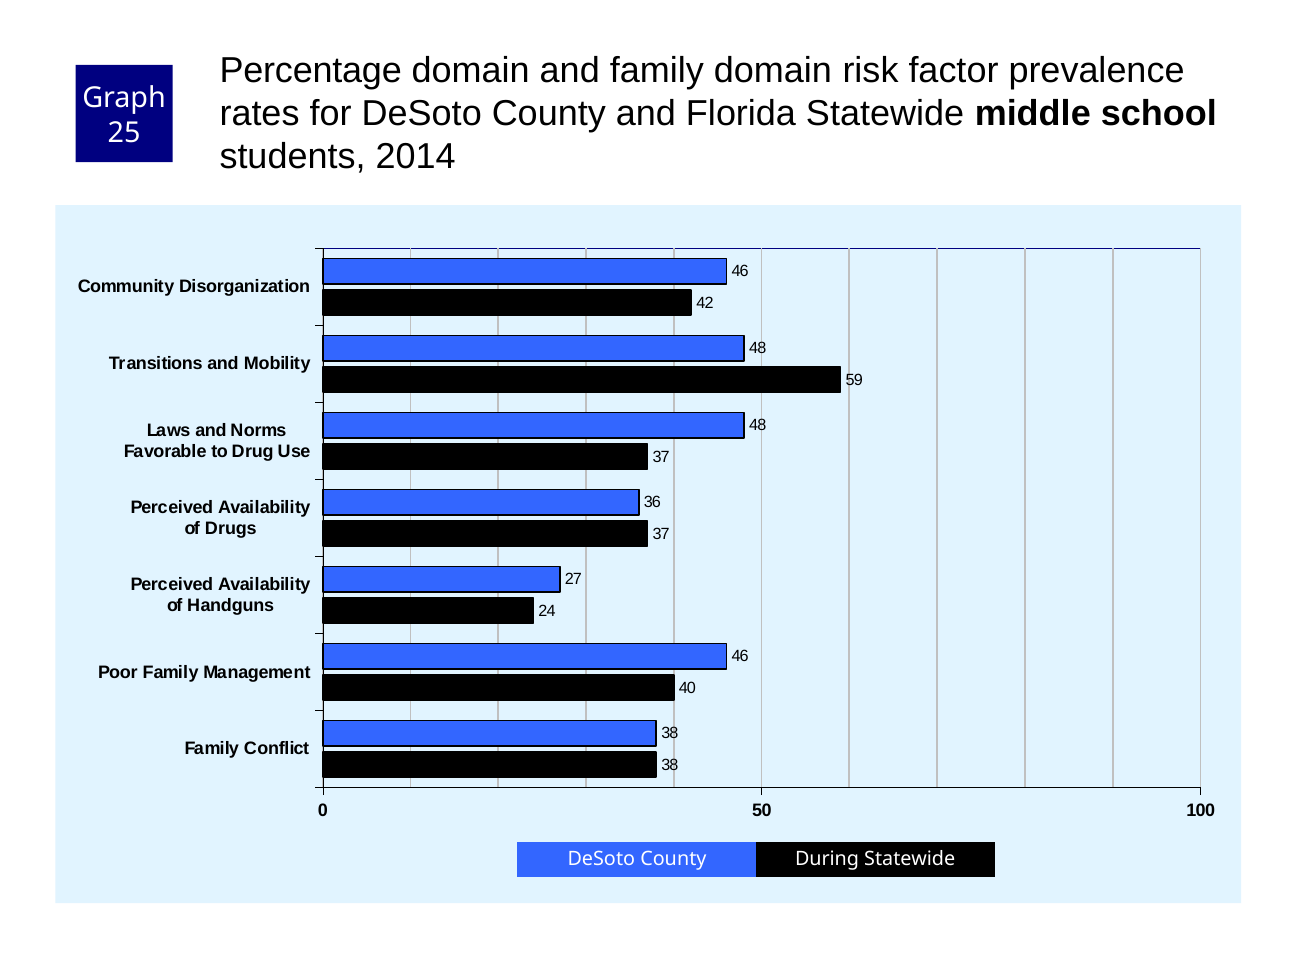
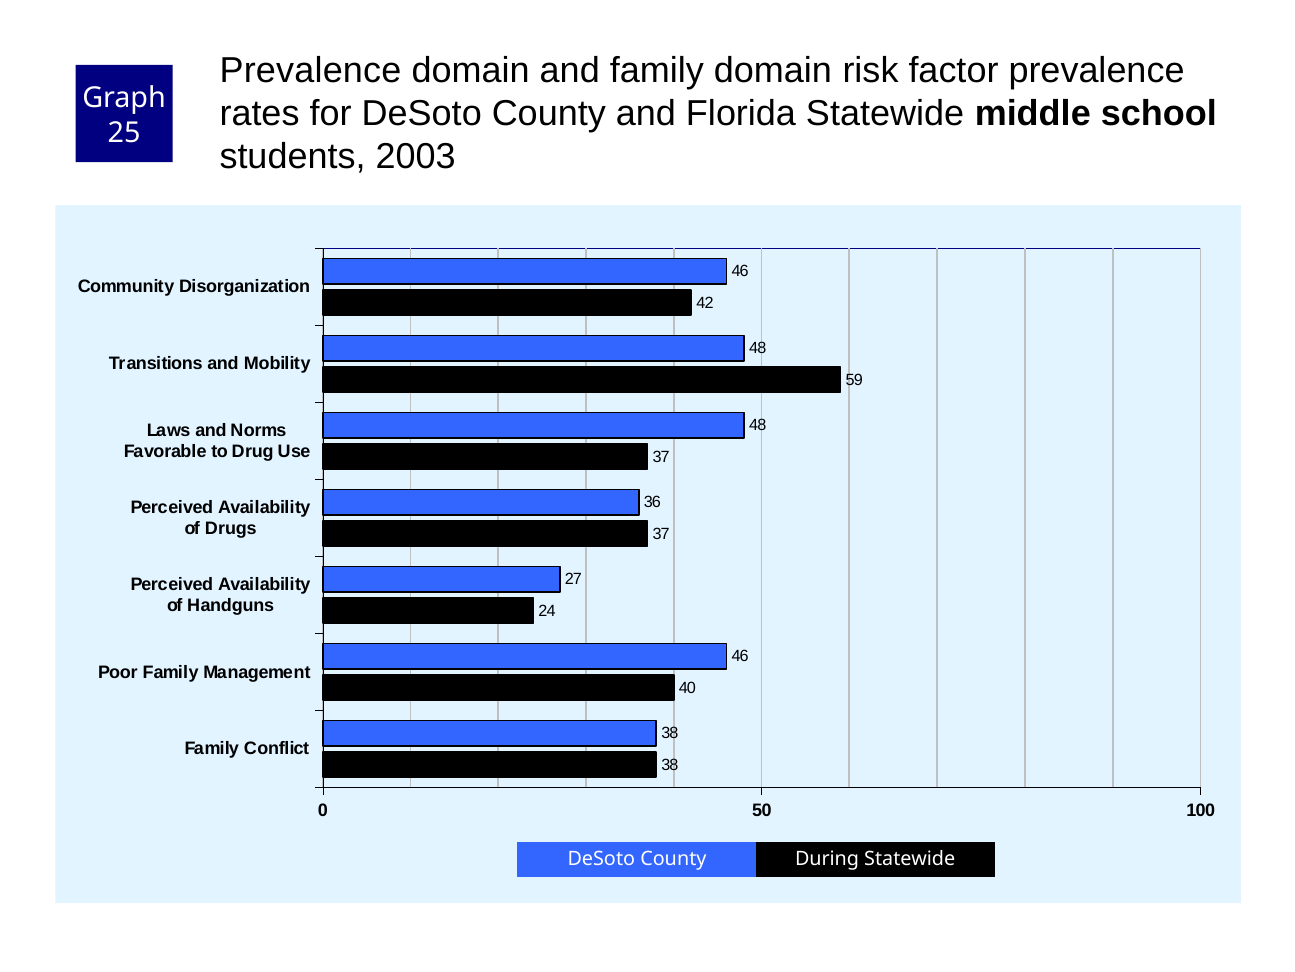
Percentage at (311, 71): Percentage -> Prevalence
2014: 2014 -> 2003
